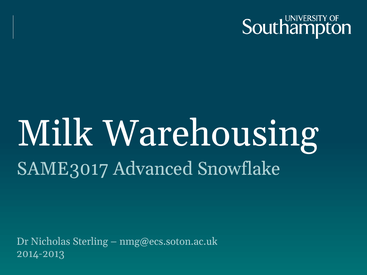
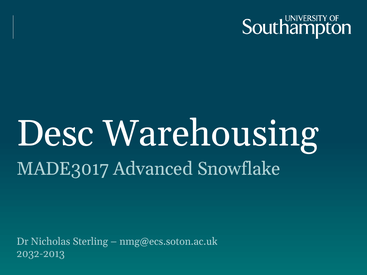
Milk: Milk -> Desc
SAME3017: SAME3017 -> MADE3017
2014-2013: 2014-2013 -> 2032-2013
